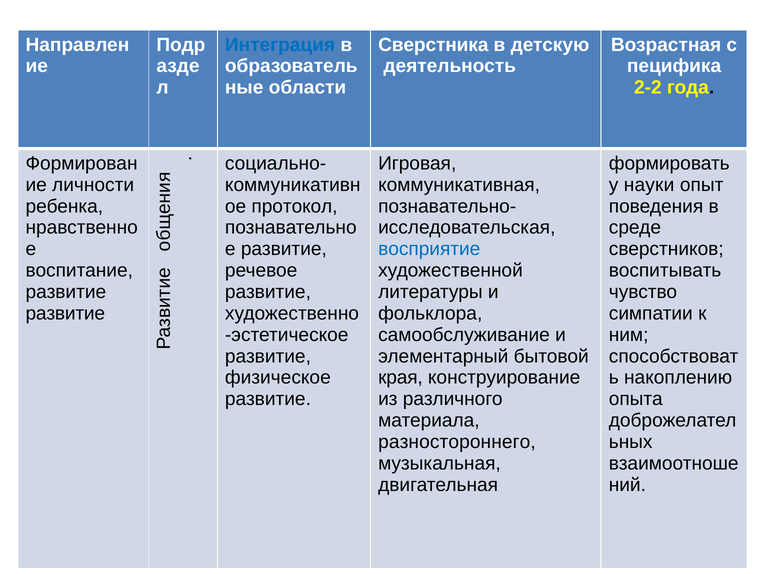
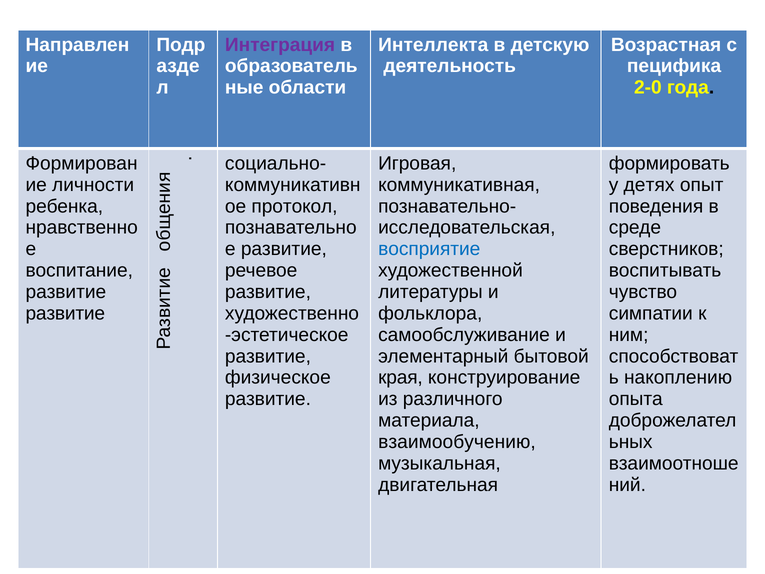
Интеграция colour: blue -> purple
Сверстника: Сверстника -> Интеллекта
2-2: 2-2 -> 2-0
науки: науки -> детях
разностороннего: разностороннего -> взаимообучению
